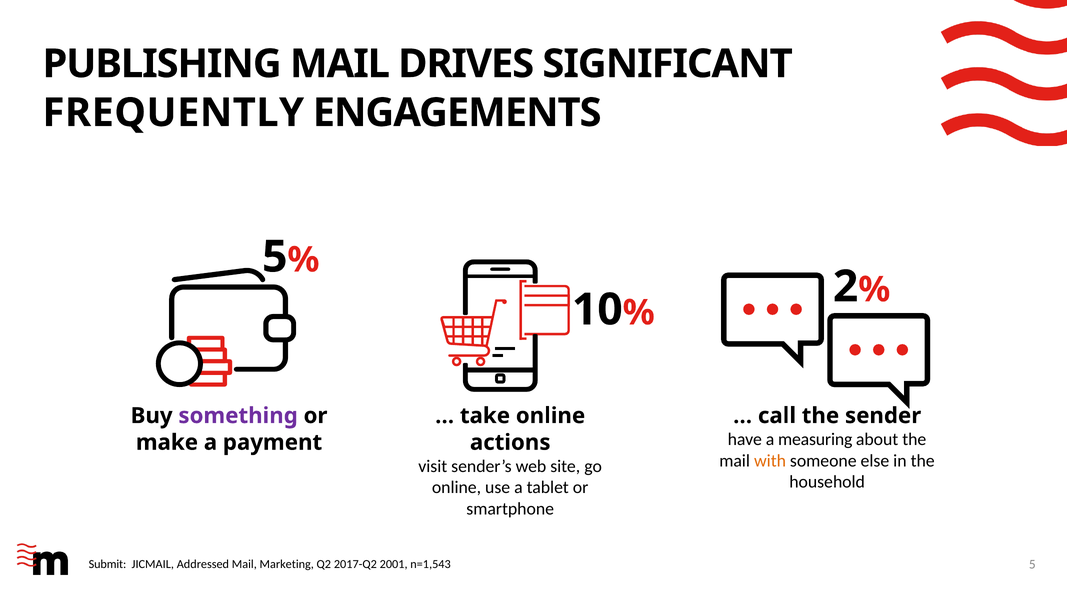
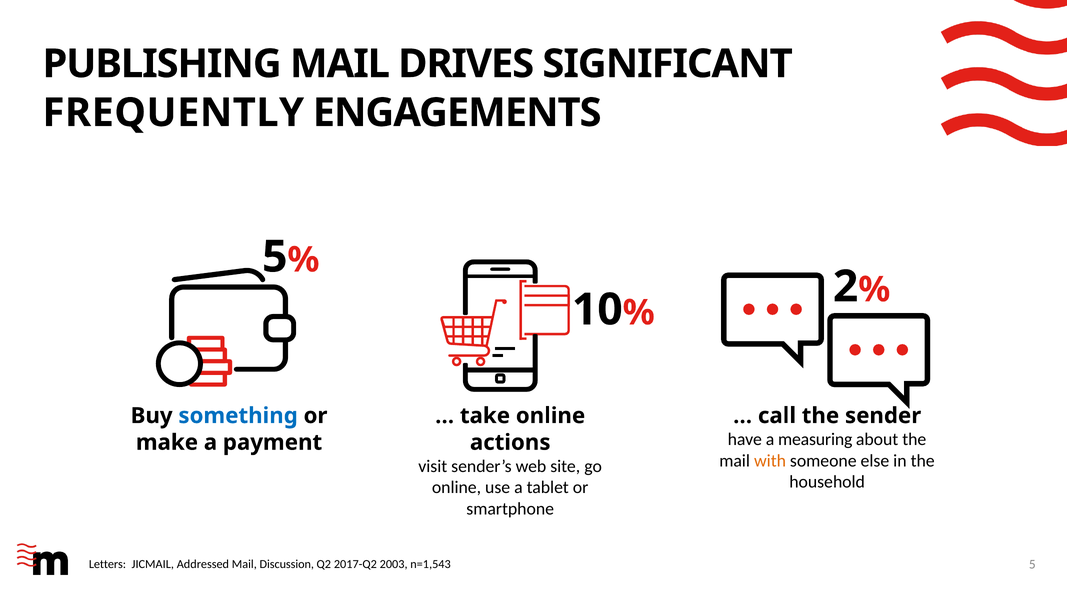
something colour: purple -> blue
Submit: Submit -> Letters
Marketing: Marketing -> Discussion
2001: 2001 -> 2003
